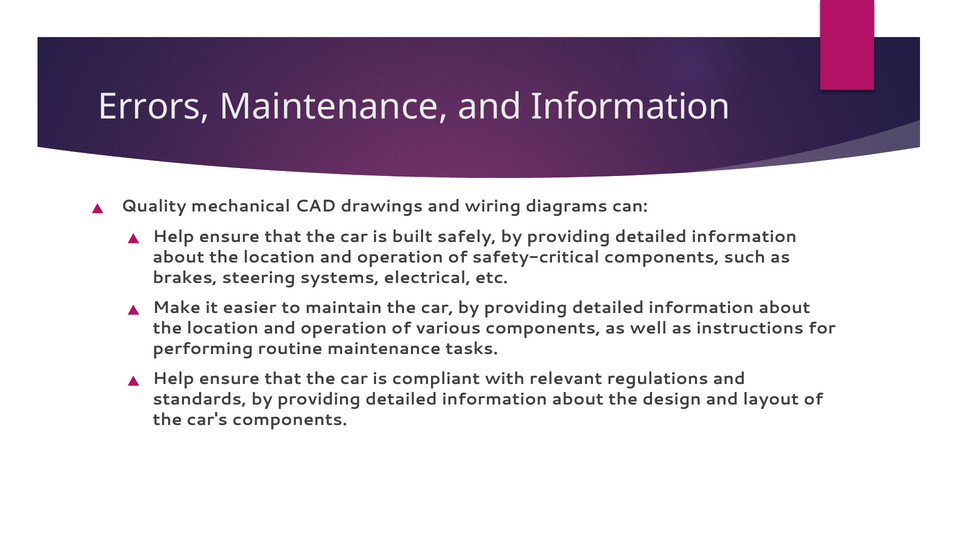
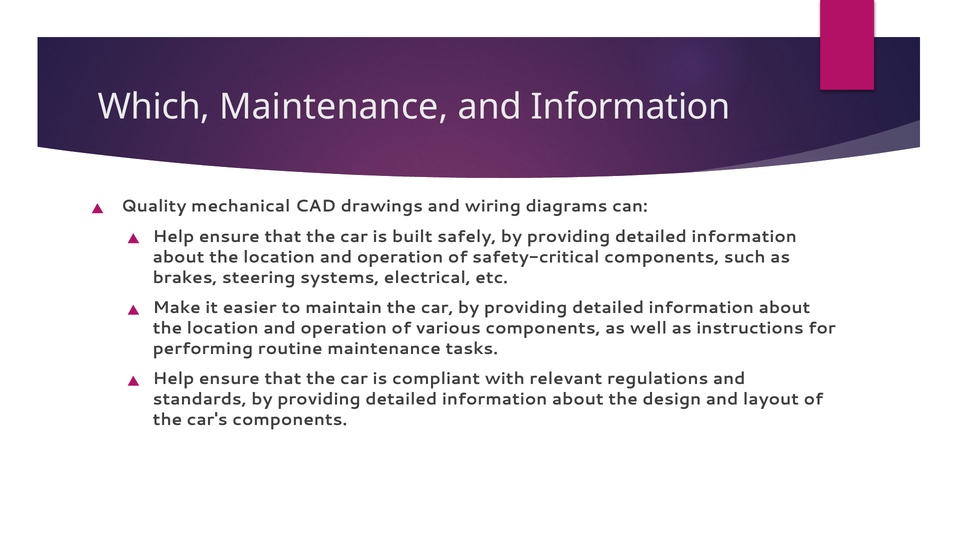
Errors: Errors -> Which
